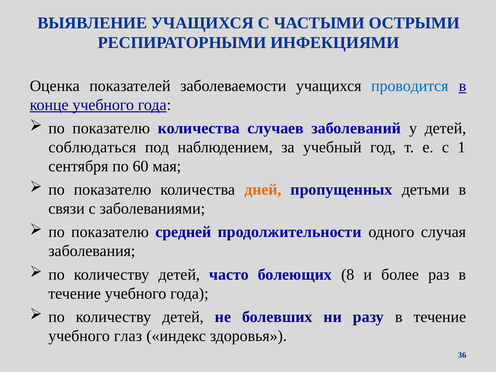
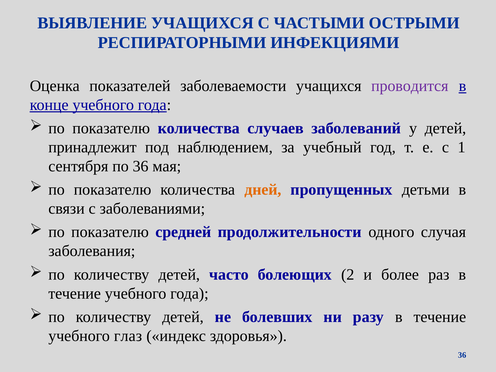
проводится colour: blue -> purple
соблюдаться: соблюдаться -> принадлежит
по 60: 60 -> 36
8: 8 -> 2
